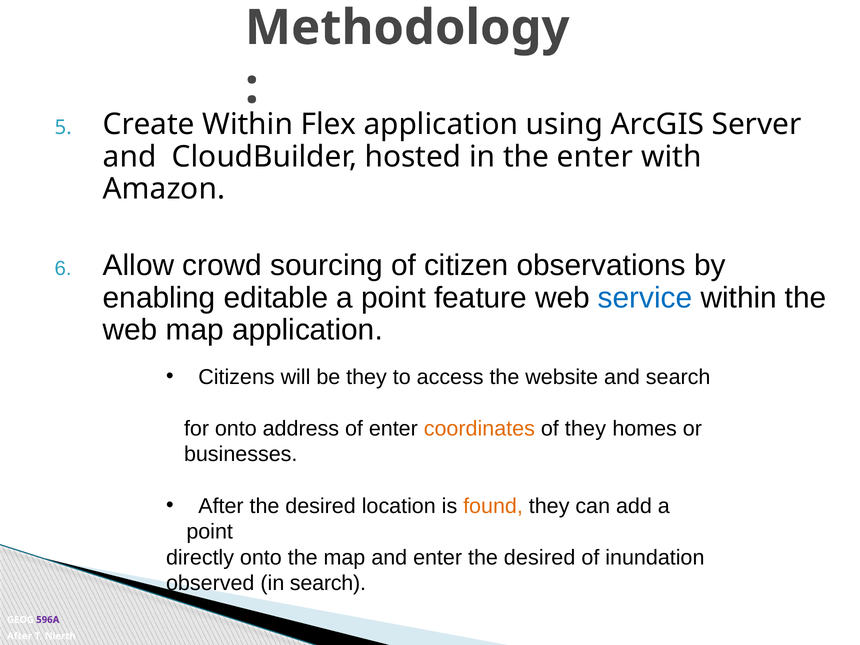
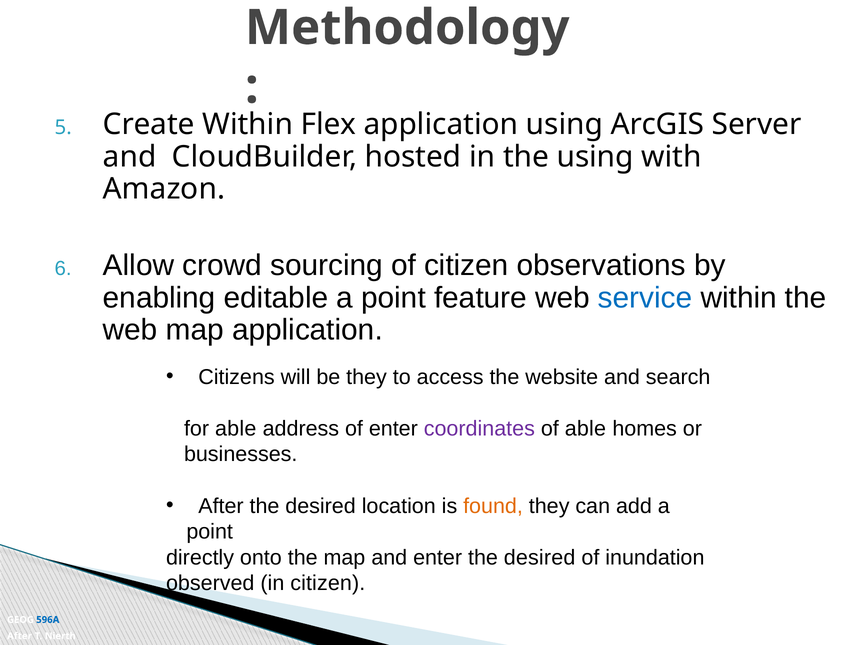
the enter: enter -> using
for onto: onto -> able
coordinates colour: orange -> purple
of they: they -> able
in search: search -> citizen
596A colour: purple -> blue
